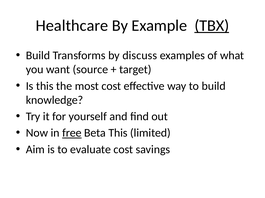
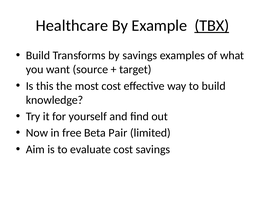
by discuss: discuss -> savings
free underline: present -> none
Beta This: This -> Pair
